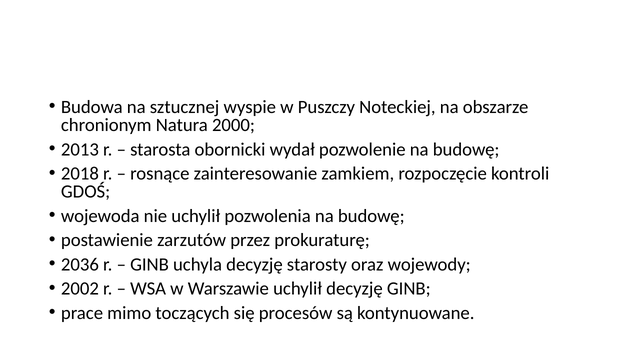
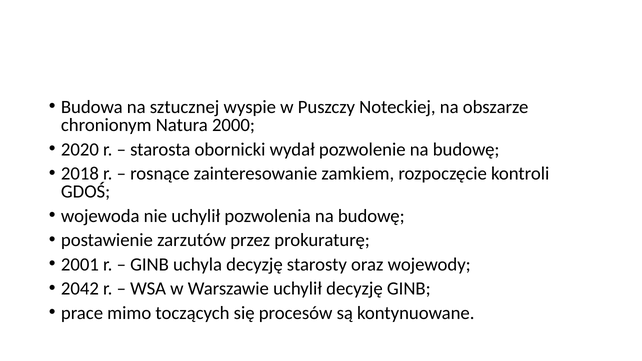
2013: 2013 -> 2020
2036: 2036 -> 2001
2002: 2002 -> 2042
